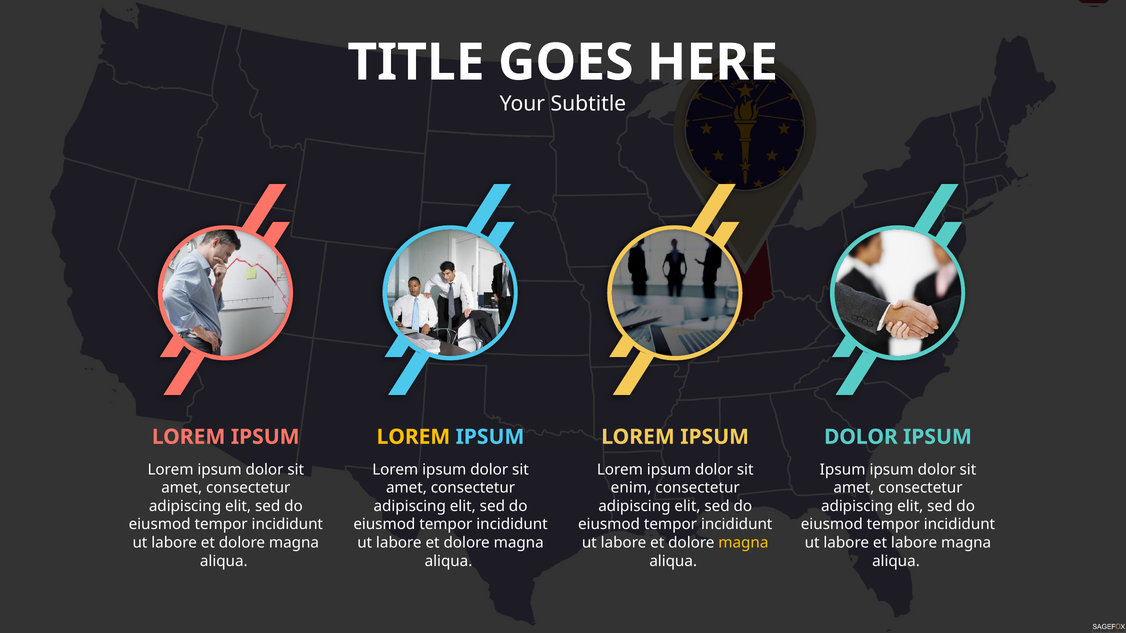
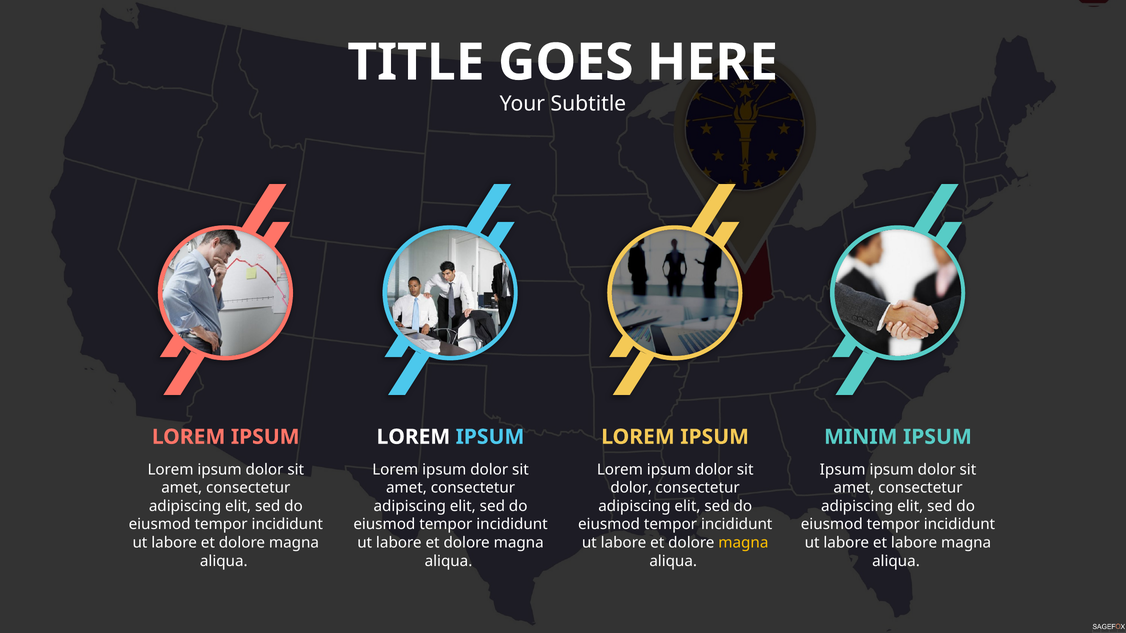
LOREM at (413, 437) colour: yellow -> white
DOLOR at (861, 437): DOLOR -> MINIM
enim at (631, 488): enim -> dolor
